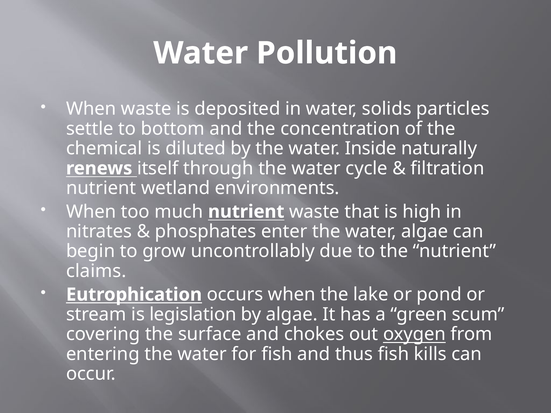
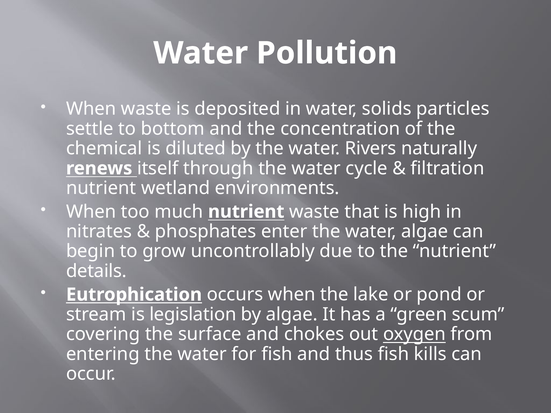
Inside: Inside -> Rivers
claims: claims -> details
